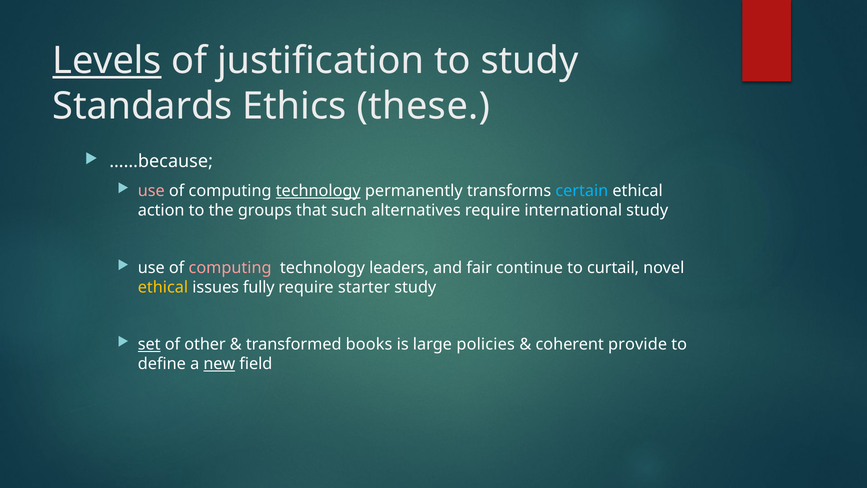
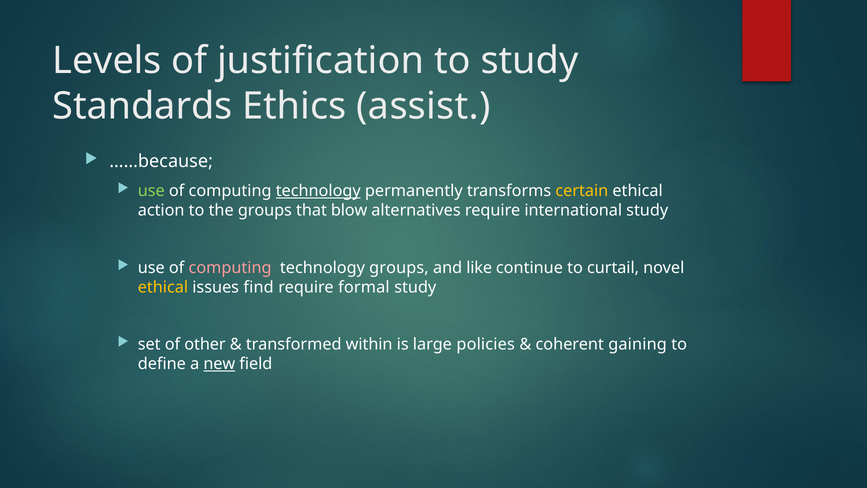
Levels underline: present -> none
these: these -> assist
use at (151, 191) colour: pink -> light green
certain colour: light blue -> yellow
such: such -> blow
technology leaders: leaders -> groups
fair: fair -> like
fully: fully -> find
starter: starter -> formal
set underline: present -> none
books: books -> within
provide: provide -> gaining
